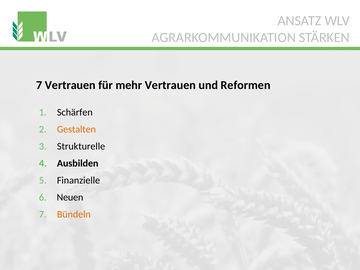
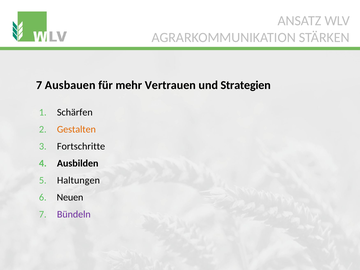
7 Vertrauen: Vertrauen -> Ausbauen
Reformen: Reformen -> Strategien
Strukturelle: Strukturelle -> Fortschritte
Finanzielle: Finanzielle -> Haltungen
Bündeln colour: orange -> purple
